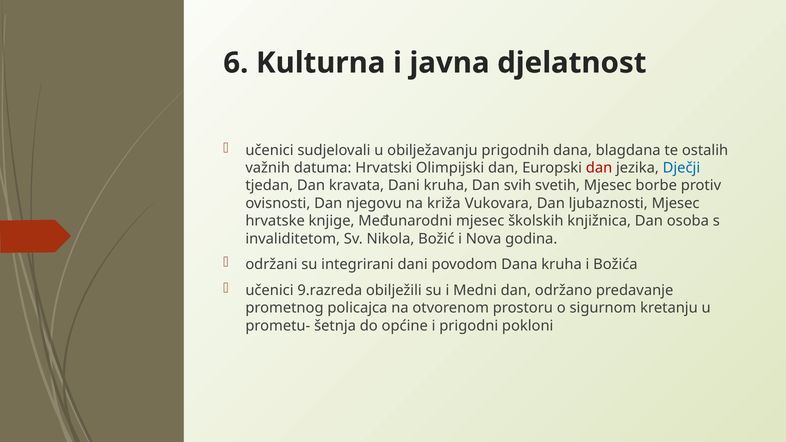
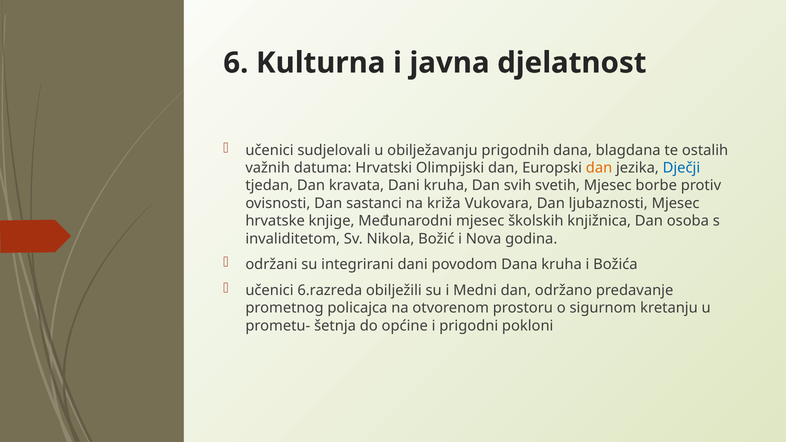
dan at (599, 168) colour: red -> orange
njegovu: njegovu -> sastanci
9.razreda: 9.razreda -> 6.razreda
